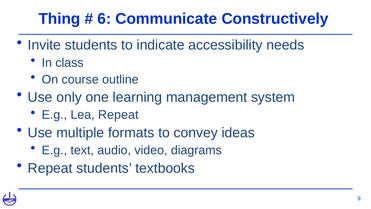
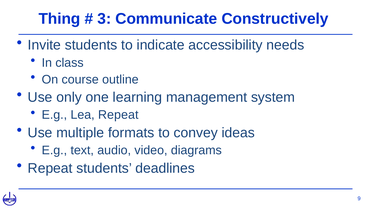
6: 6 -> 3
textbooks: textbooks -> deadlines
